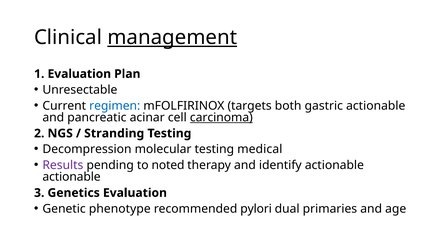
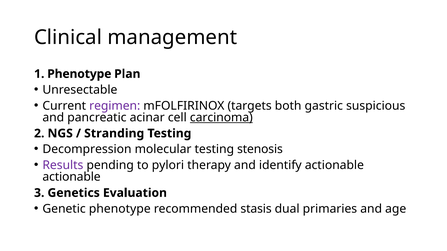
management underline: present -> none
1 Evaluation: Evaluation -> Phenotype
regimen colour: blue -> purple
gastric actionable: actionable -> suspicious
medical: medical -> stenosis
noted: noted -> pylori
pylori: pylori -> stasis
